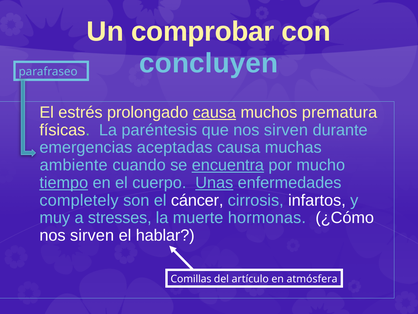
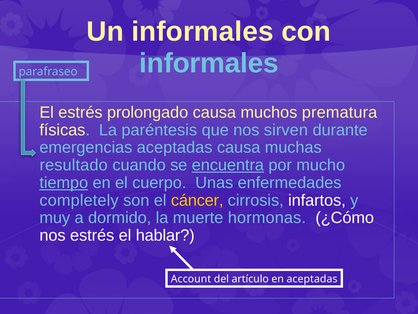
Un comprobar: comprobar -> informales
concluyen at (209, 63): concluyen -> informales
causa at (214, 112) underline: present -> none
ambiente: ambiente -> resultado
Unas underline: present -> none
cáncer colour: white -> yellow
stresses: stresses -> dormido
sirven at (92, 235): sirven -> estrés
Comillas: Comillas -> Account
en atmósfera: atmósfera -> aceptadas
